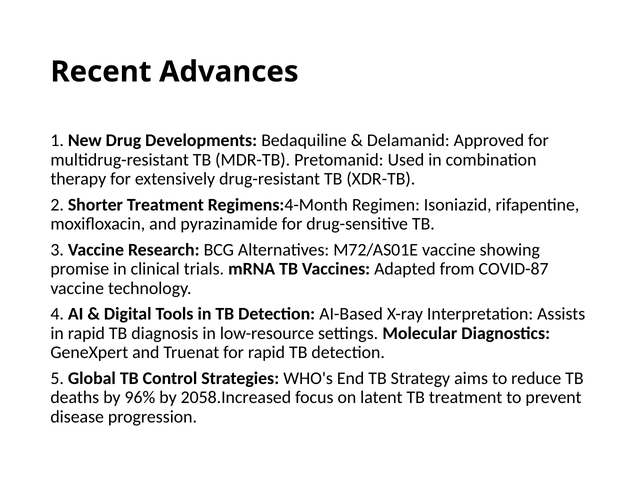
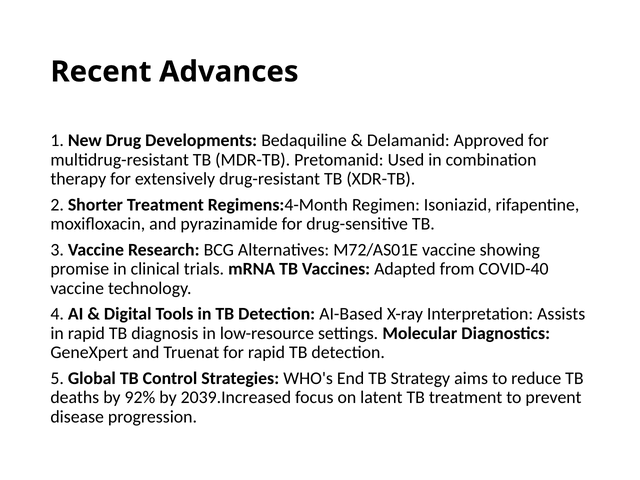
COVID-87: COVID-87 -> COVID-40
96%: 96% -> 92%
2058.Increased: 2058.Increased -> 2039.Increased
